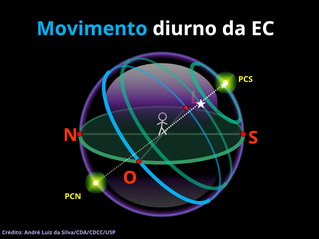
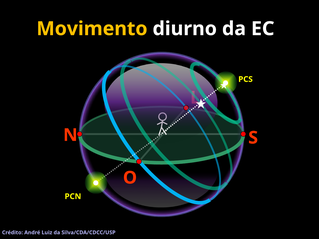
Movimento colour: light blue -> yellow
